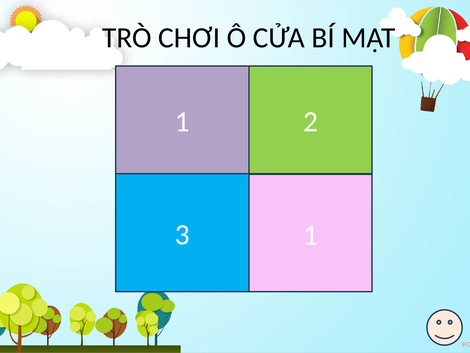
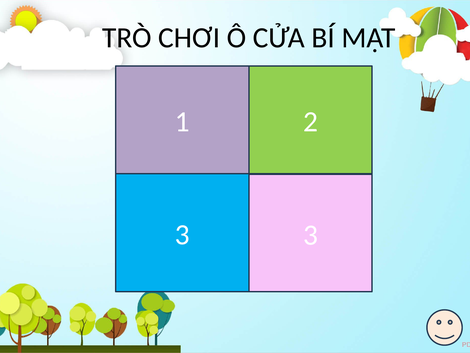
3 1: 1 -> 3
